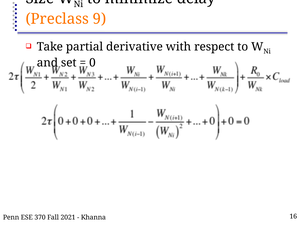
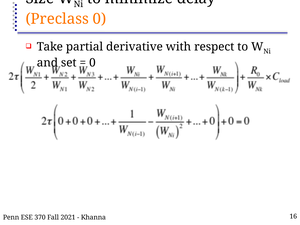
Preclass 9: 9 -> 0
